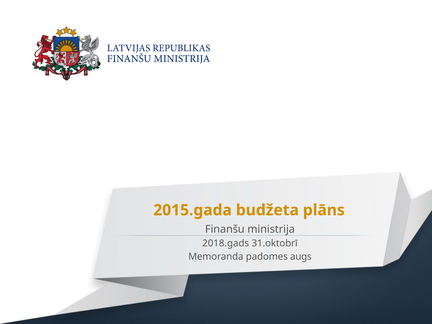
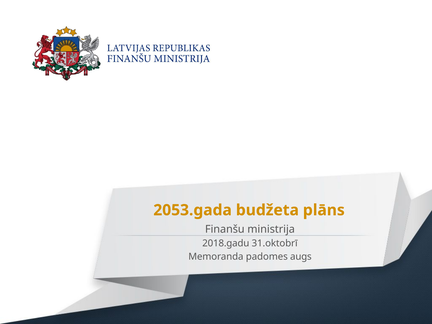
2015.gada: 2015.gada -> 2053.gada
2018.gads: 2018.gads -> 2018.gadu
